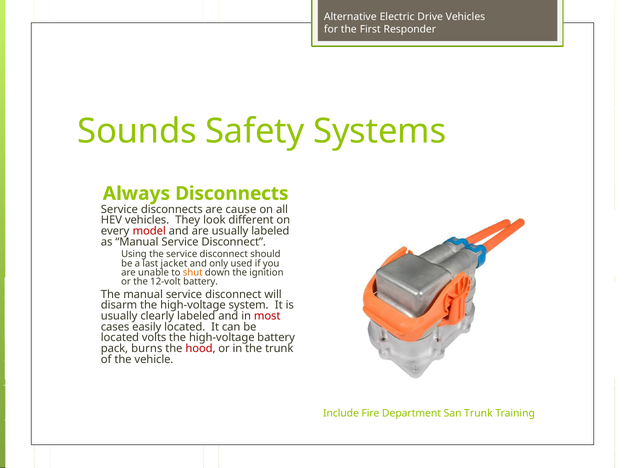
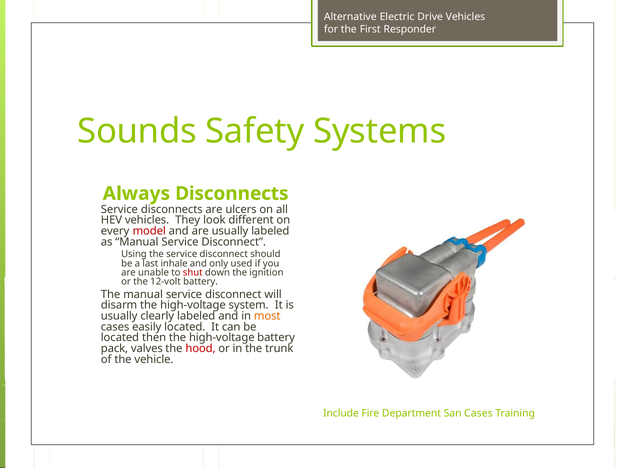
cause: cause -> ulcers
jacket: jacket -> inhale
shut colour: orange -> red
most colour: red -> orange
volts: volts -> then
burns: burns -> valves
San Trunk: Trunk -> Cases
